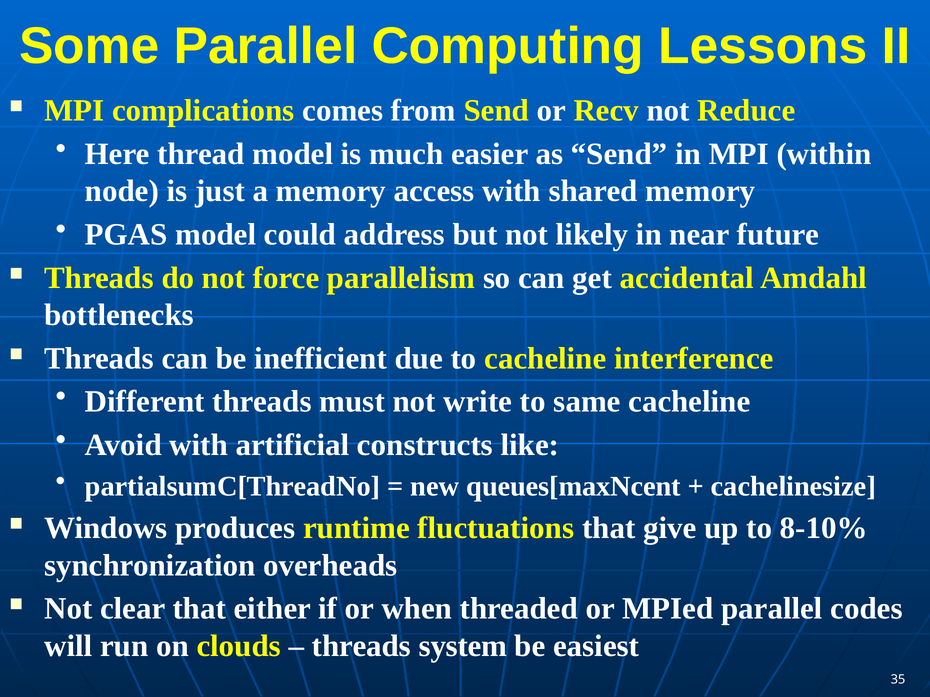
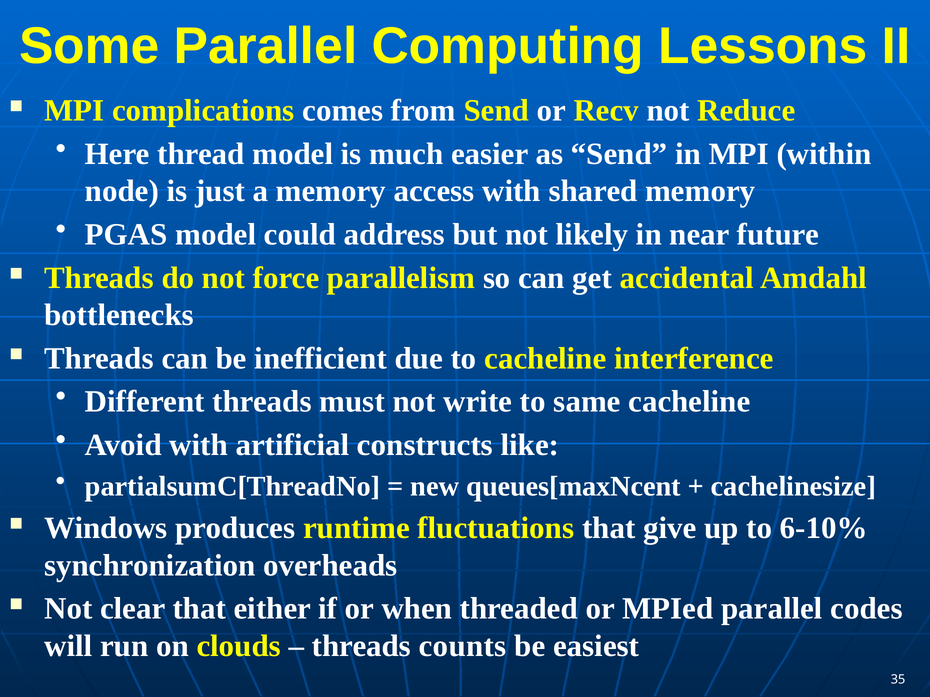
8-10%: 8-10% -> 6-10%
system: system -> counts
